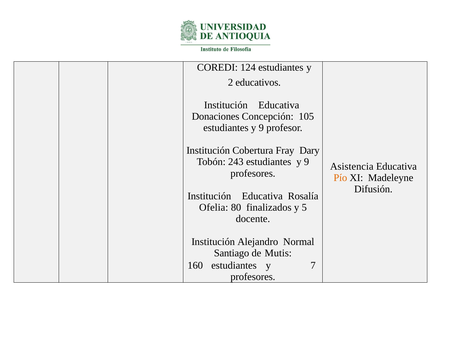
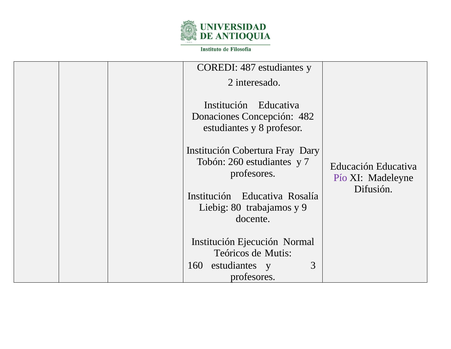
124: 124 -> 487
educativos: educativos -> interesado
105: 105 -> 482
9 at (261, 128): 9 -> 8
243: 243 -> 260
9 at (307, 162): 9 -> 7
Asistencia: Asistencia -> Educación
Pío colour: orange -> purple
Ofelia: Ofelia -> Liebig
finalizados: finalizados -> trabajamos
5: 5 -> 9
Alejandro: Alejandro -> Ejecución
Santiago: Santiago -> Teóricos
7: 7 -> 3
